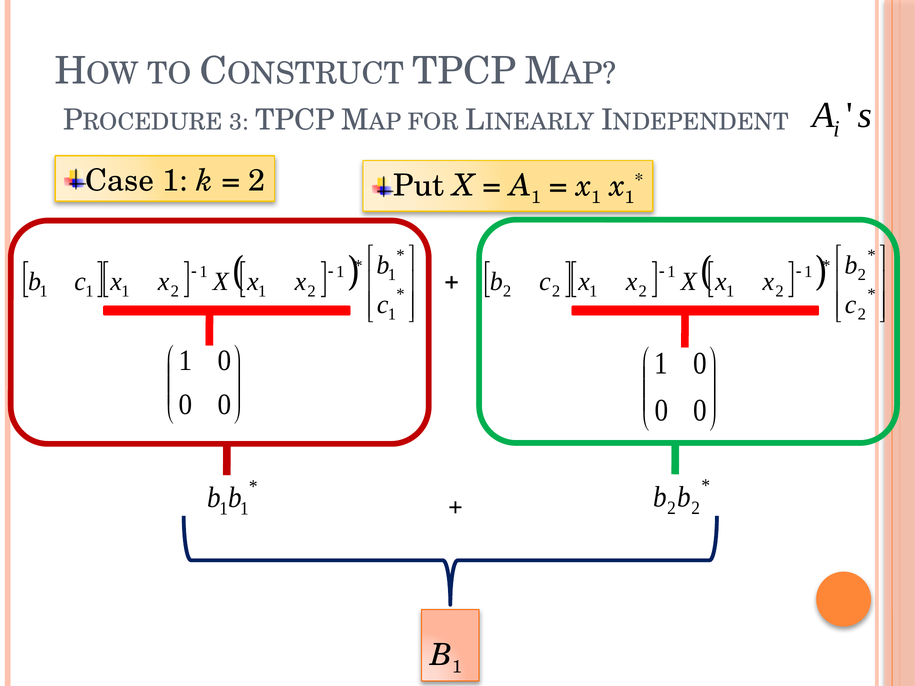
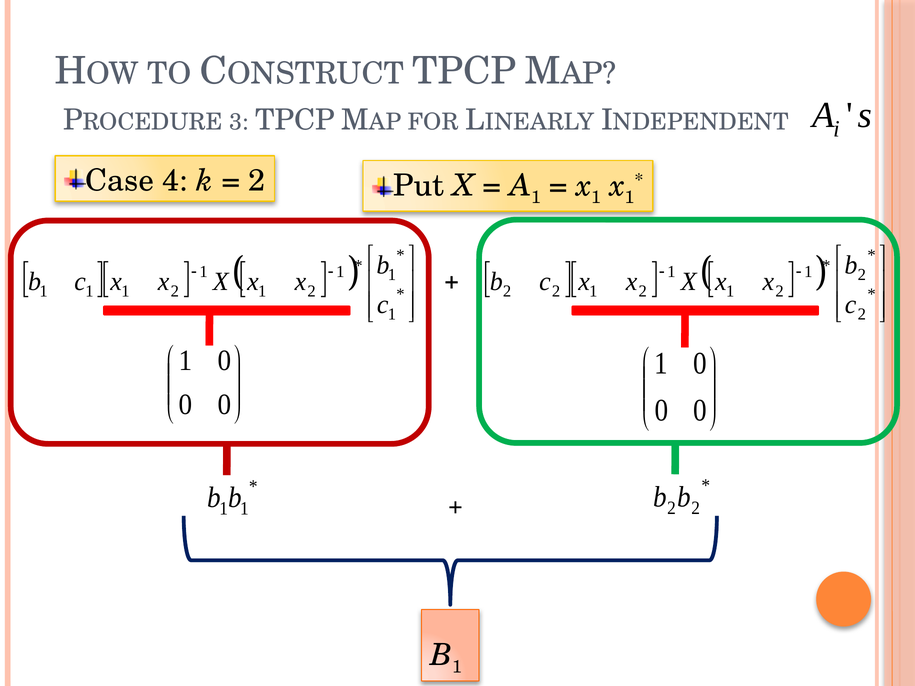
Case 1: 1 -> 4
